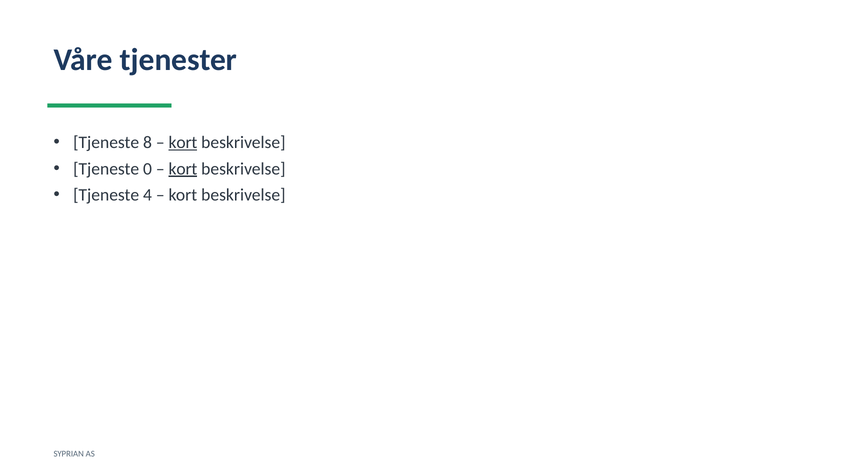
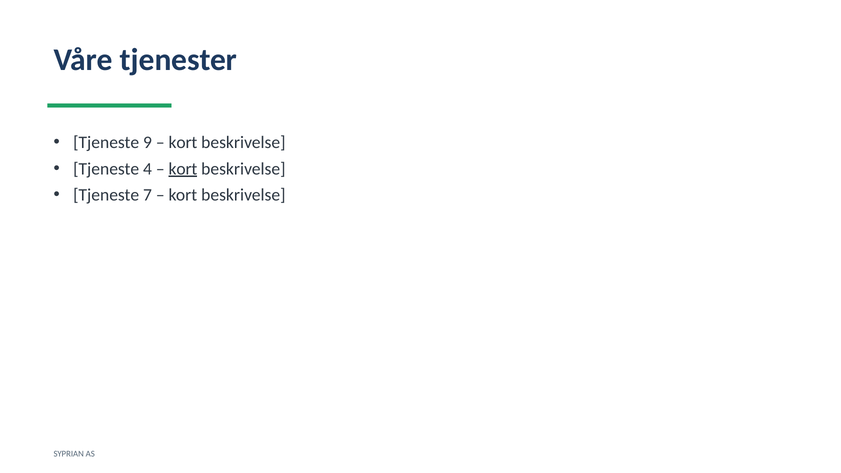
8: 8 -> 9
kort at (183, 142) underline: present -> none
0: 0 -> 4
4: 4 -> 7
